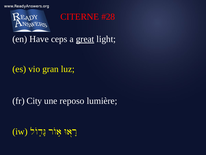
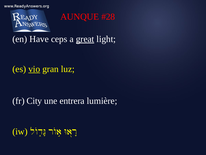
CITERNE: CITERNE -> AUNQUE
vio underline: none -> present
reposo: reposo -> entrera
